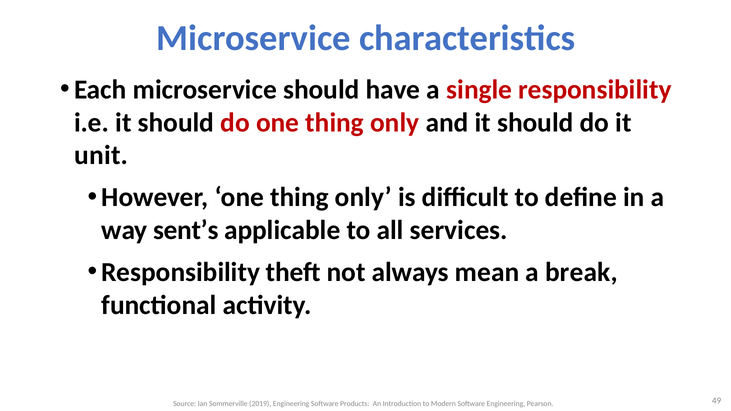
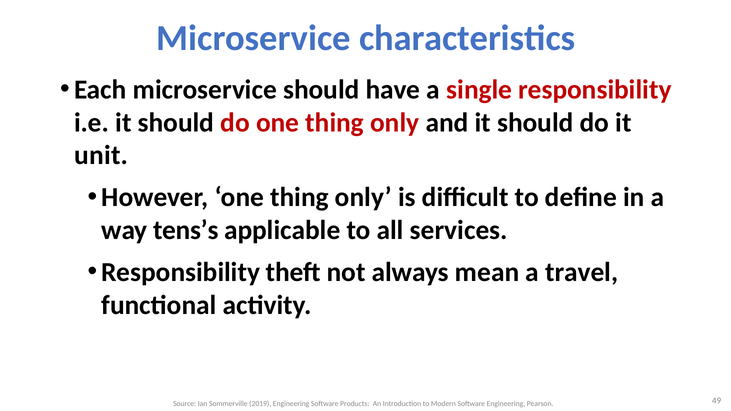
sent’s: sent’s -> tens’s
break: break -> travel
